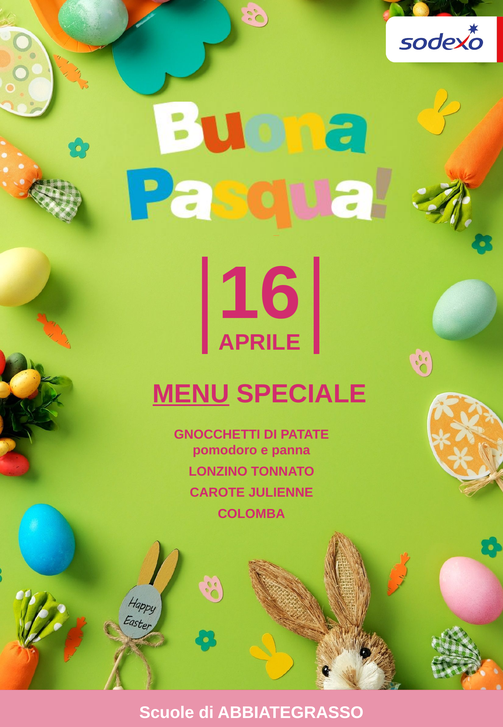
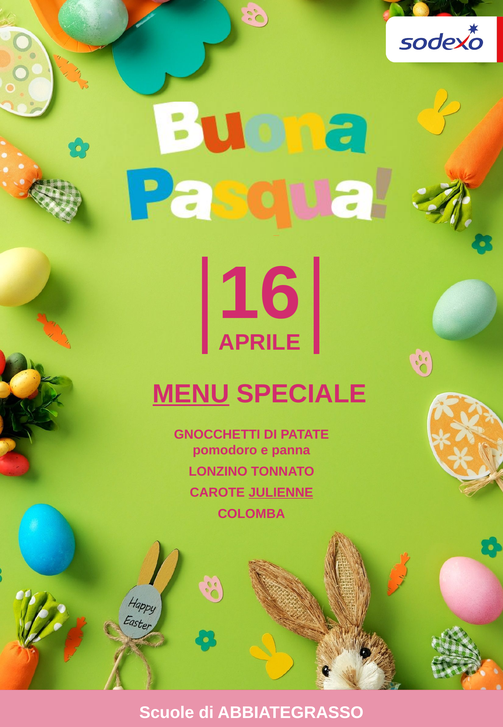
JULIENNE underline: none -> present
